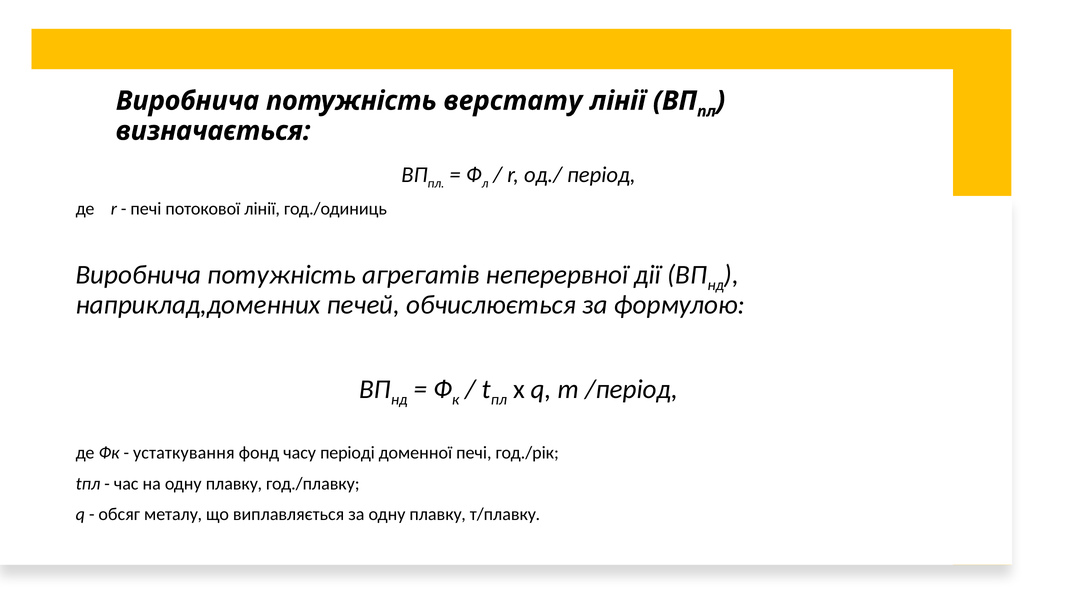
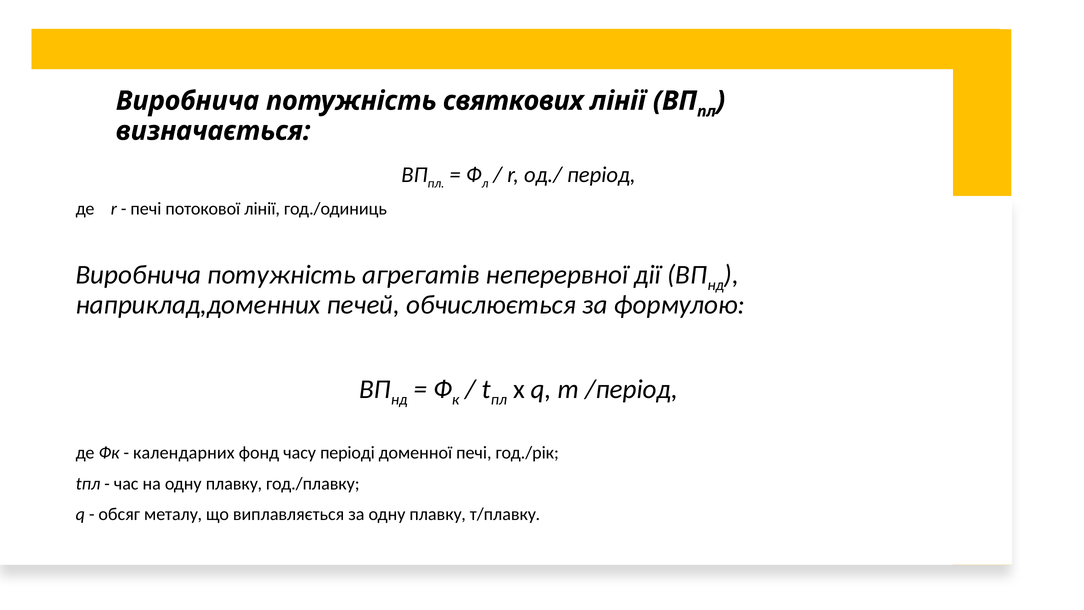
верстату: верстату -> святкових
устаткування: устаткування -> календарних
